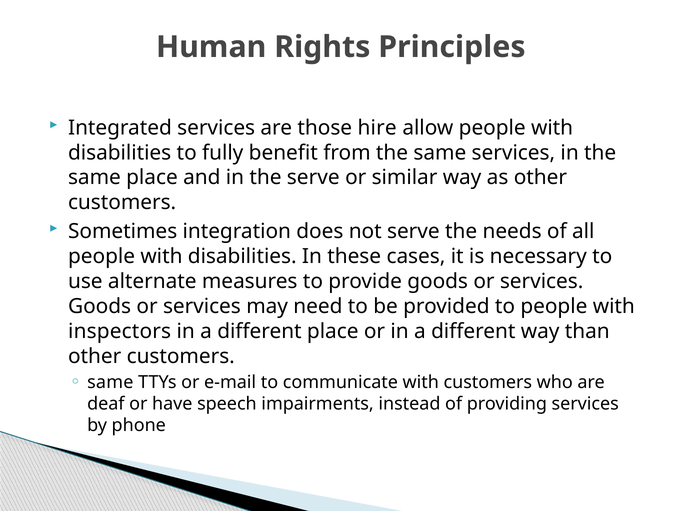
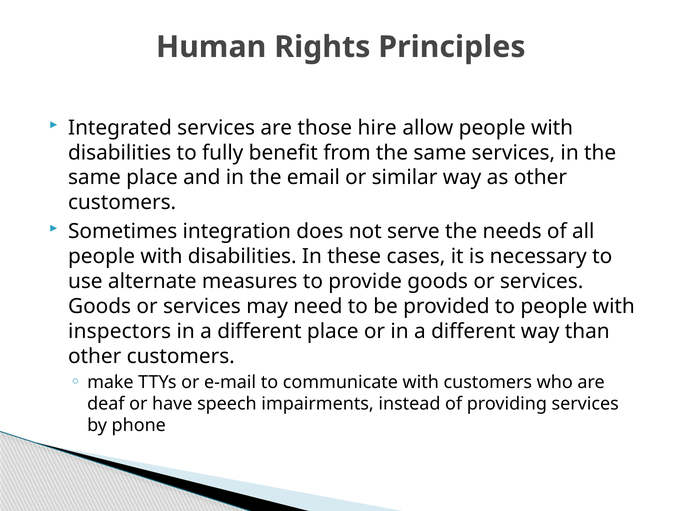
the serve: serve -> email
same at (110, 383): same -> make
